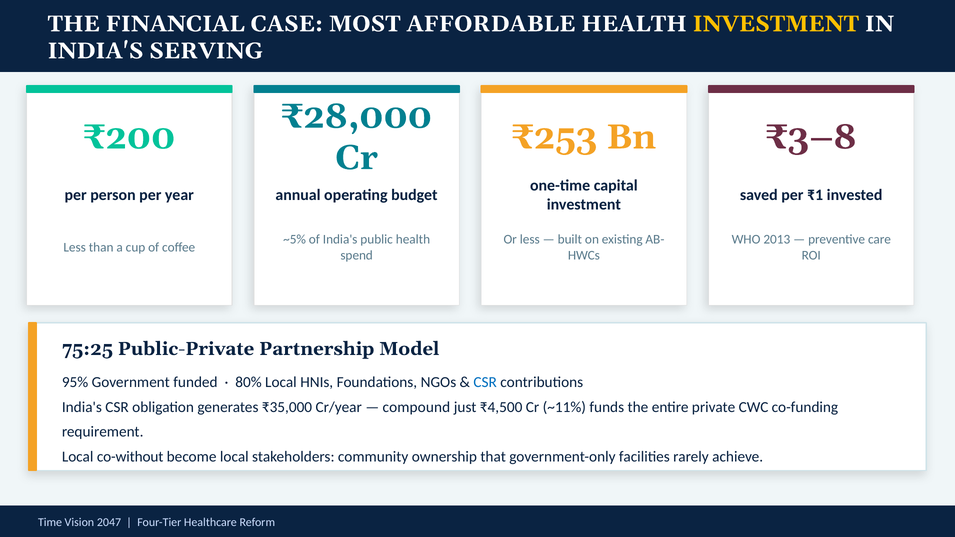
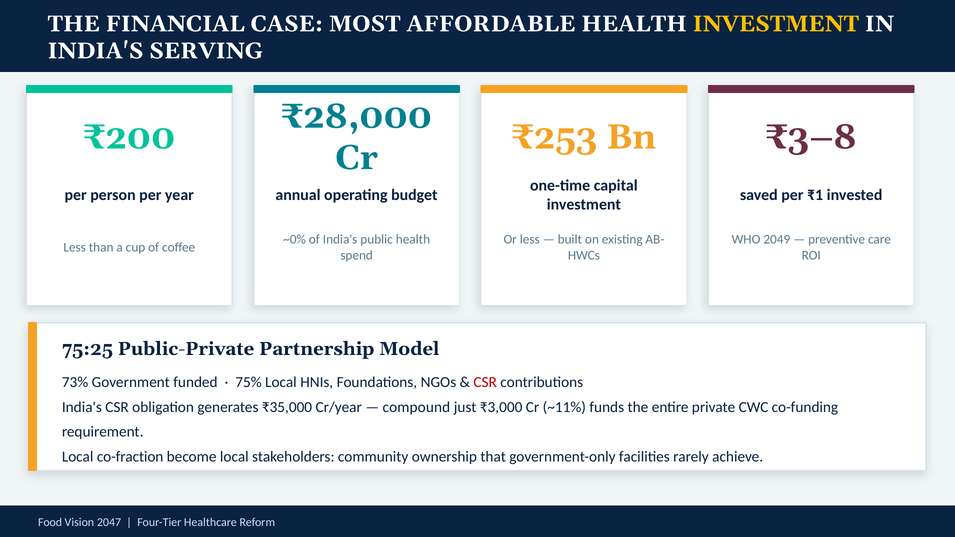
~5%: ~5% -> ~0%
2013: 2013 -> 2049
95%: 95% -> 73%
80%: 80% -> 75%
CSR at (485, 383) colour: blue -> red
₹4,500: ₹4,500 -> ₹3,000
co-without: co-without -> co-fraction
Time: Time -> Food
